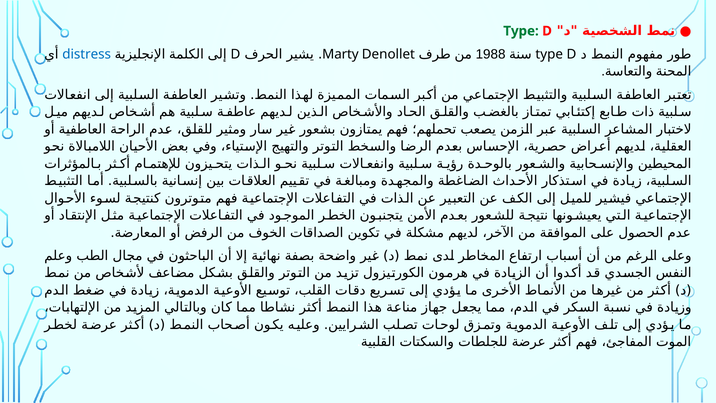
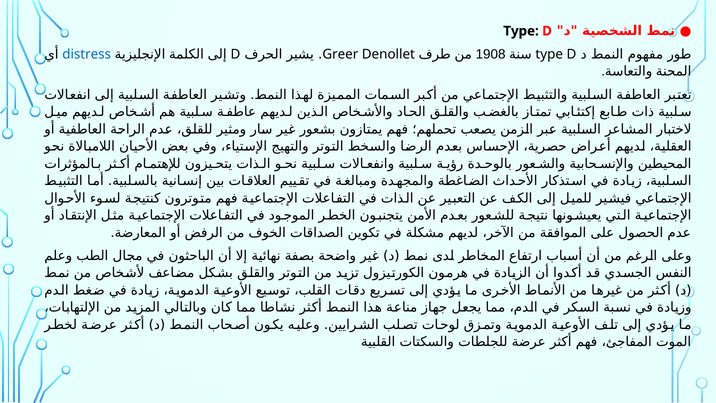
Type at (521, 31) colour: green -> black
1988: 1988 -> 1908
Marty: Marty -> Greer
